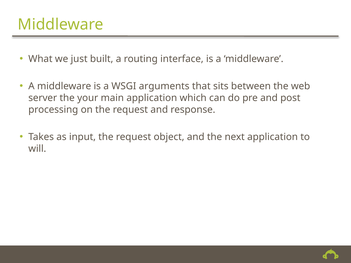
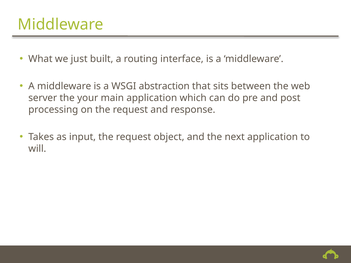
arguments: arguments -> abstraction
